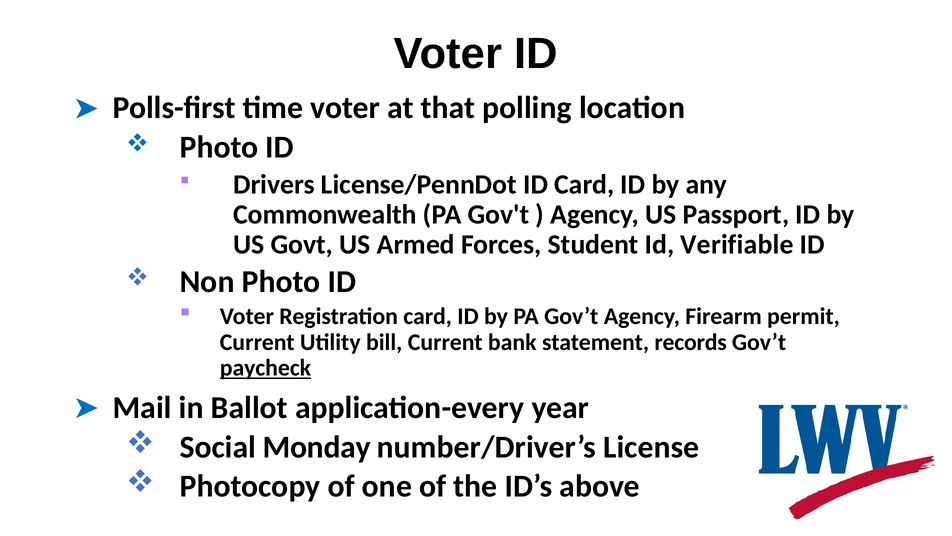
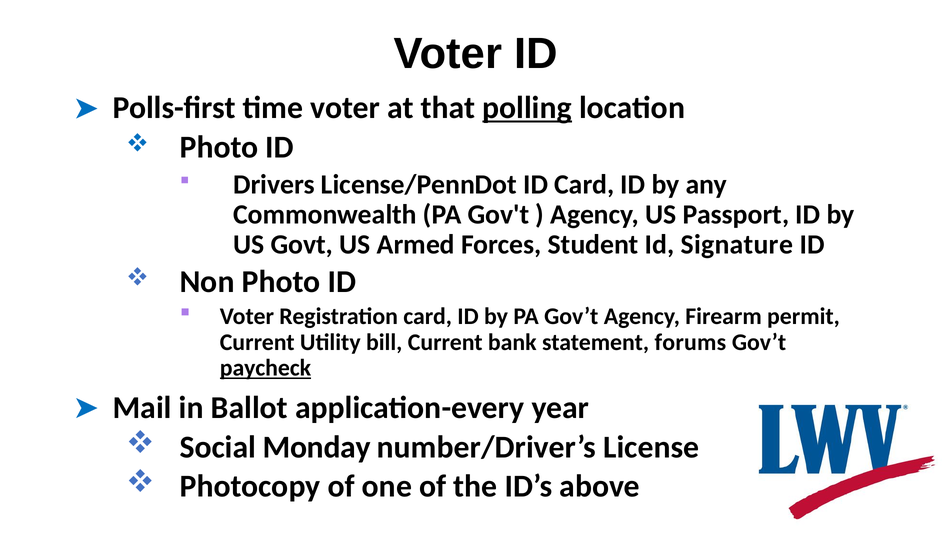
polling underline: none -> present
Verifiable: Verifiable -> Signature
records: records -> forums
